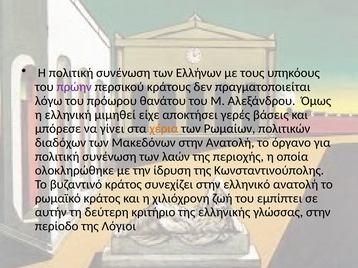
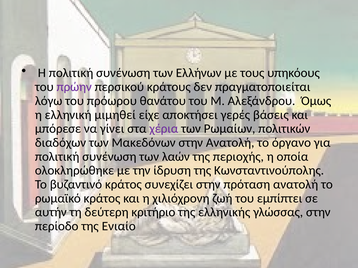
χέρια colour: orange -> purple
ελληνικό: ελληνικό -> πρόταση
Λόγιοι: Λόγιοι -> Ενιαίο
